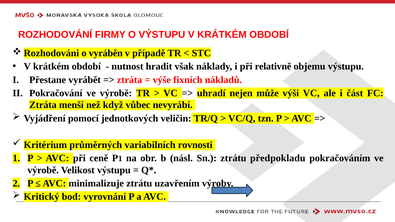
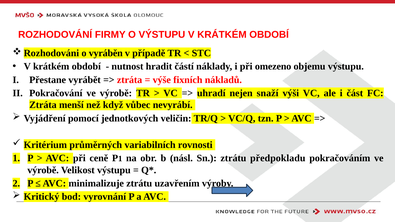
však: však -> částí
relativně: relativně -> omezeno
může: může -> snaží
